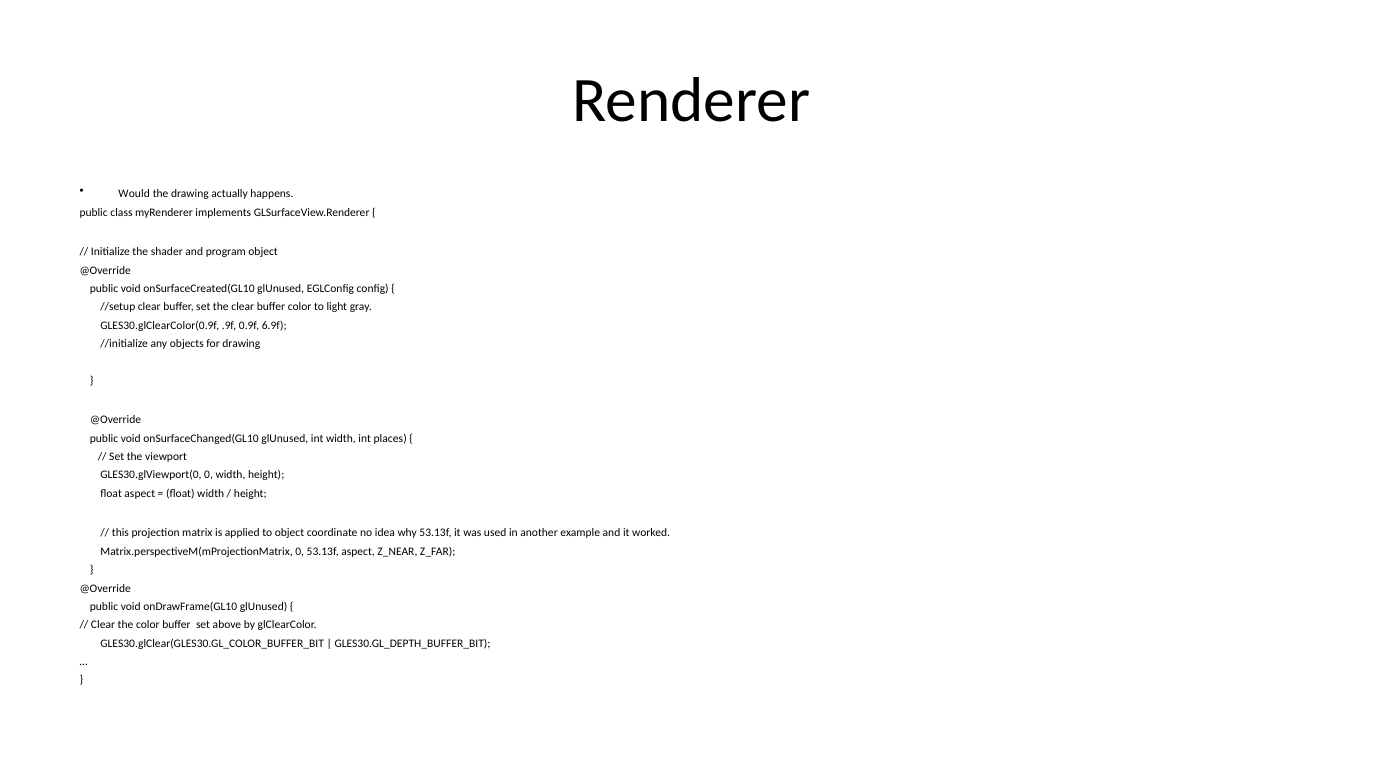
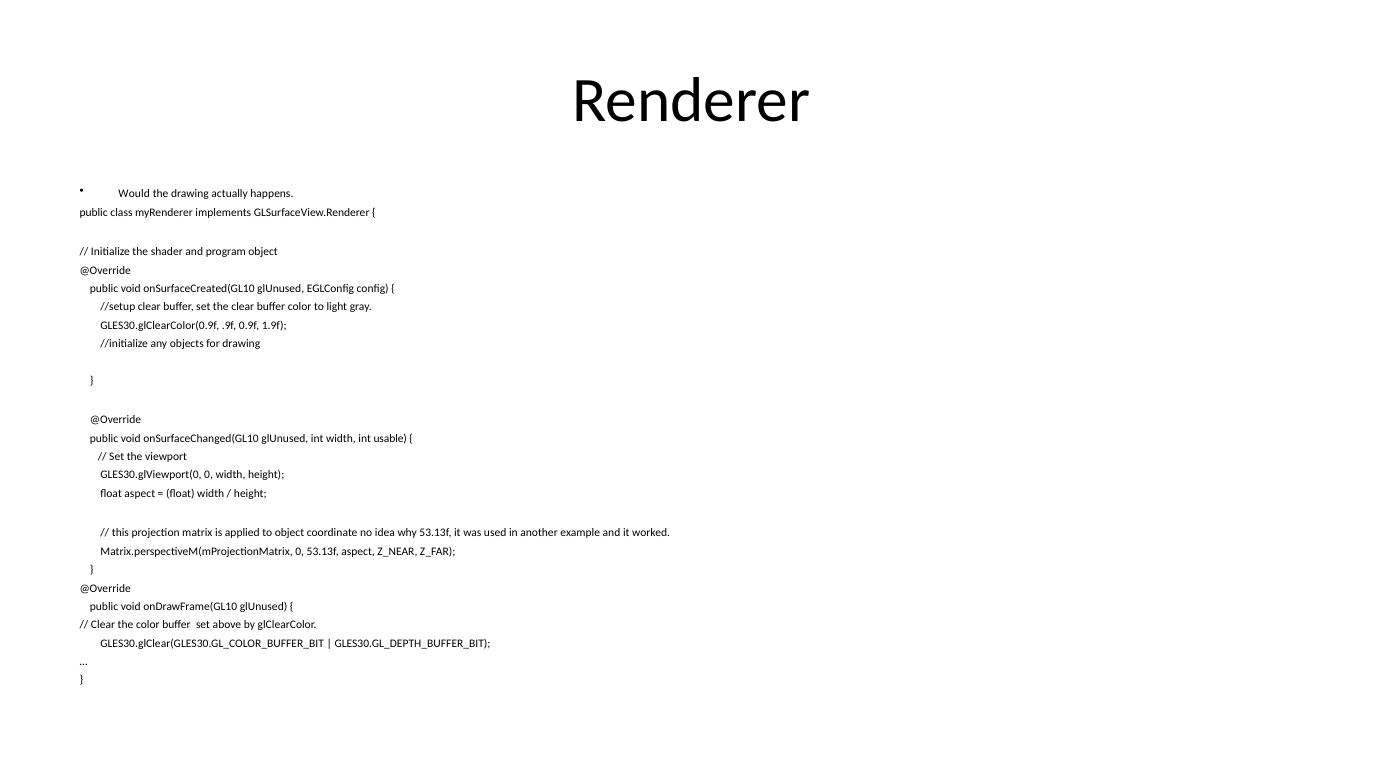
6.9f: 6.9f -> 1.9f
places: places -> usable
